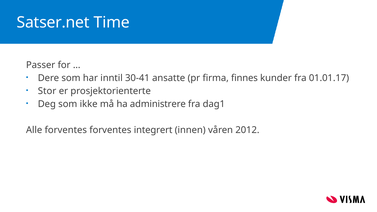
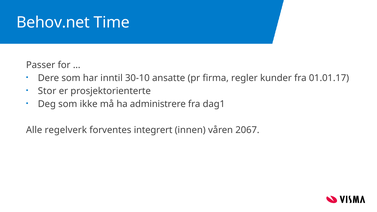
Satser.net: Satser.net -> Behov.net
30-41: 30-41 -> 30-10
finnes: finnes -> regler
Alle forventes: forventes -> regelverk
2012: 2012 -> 2067
